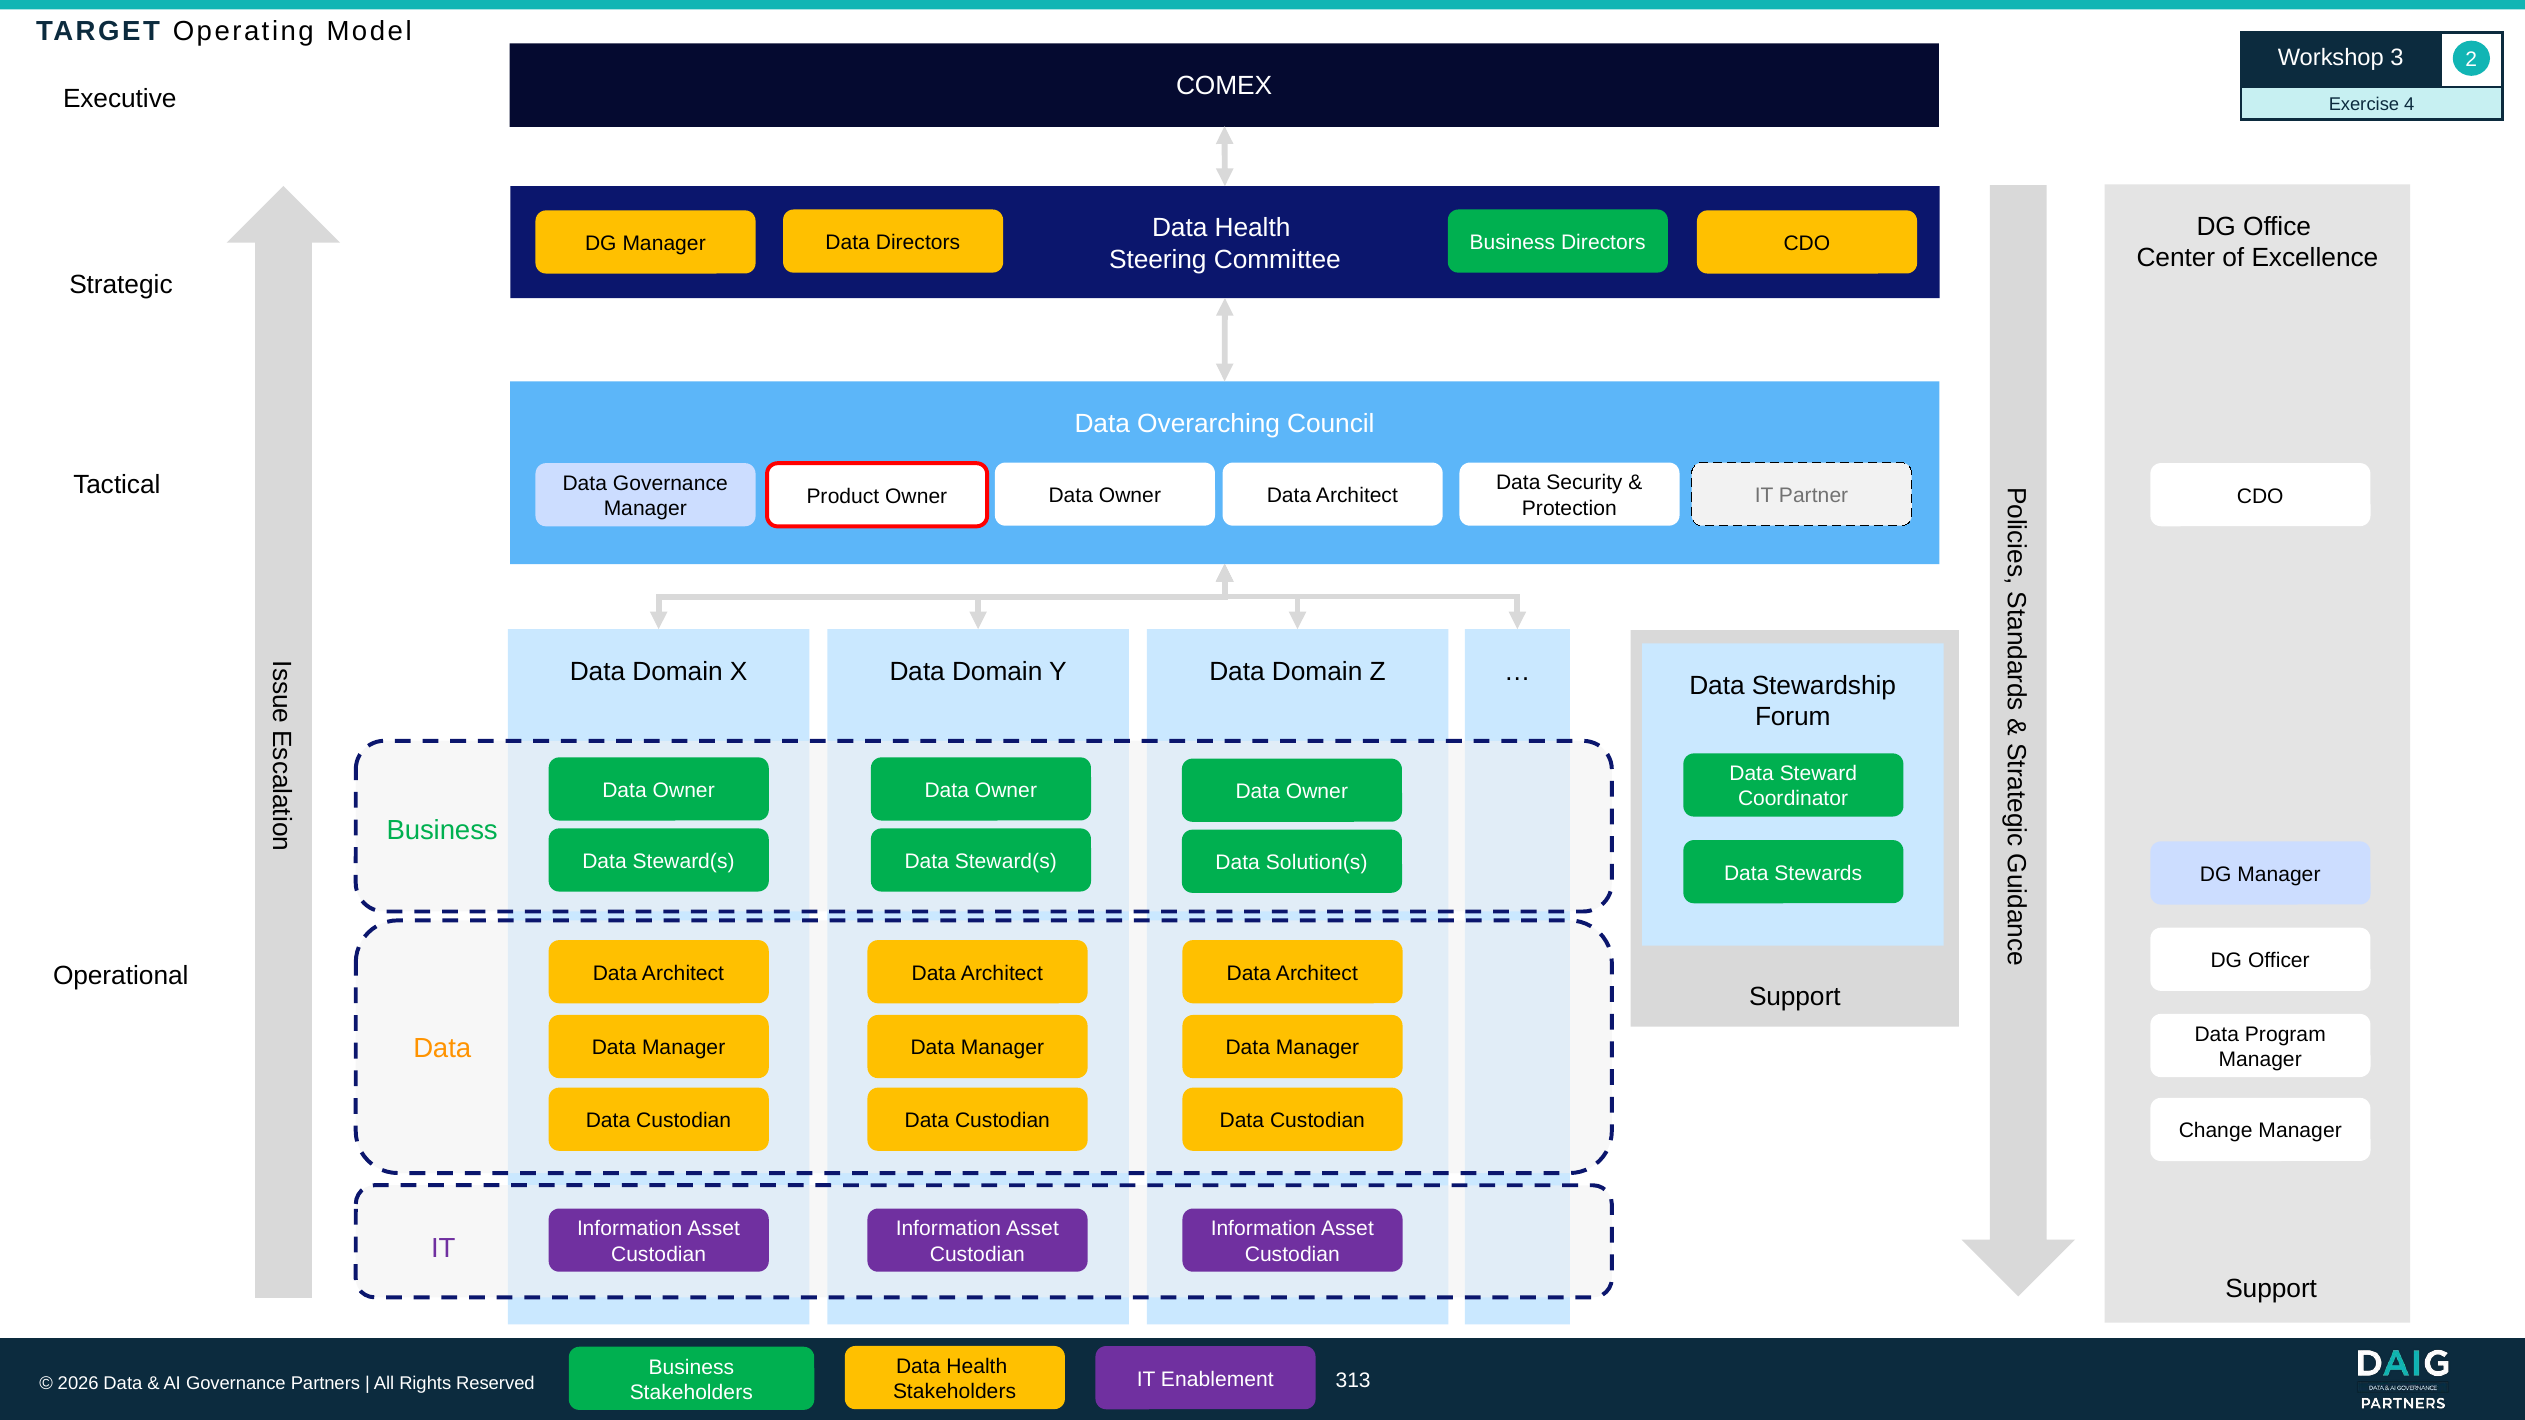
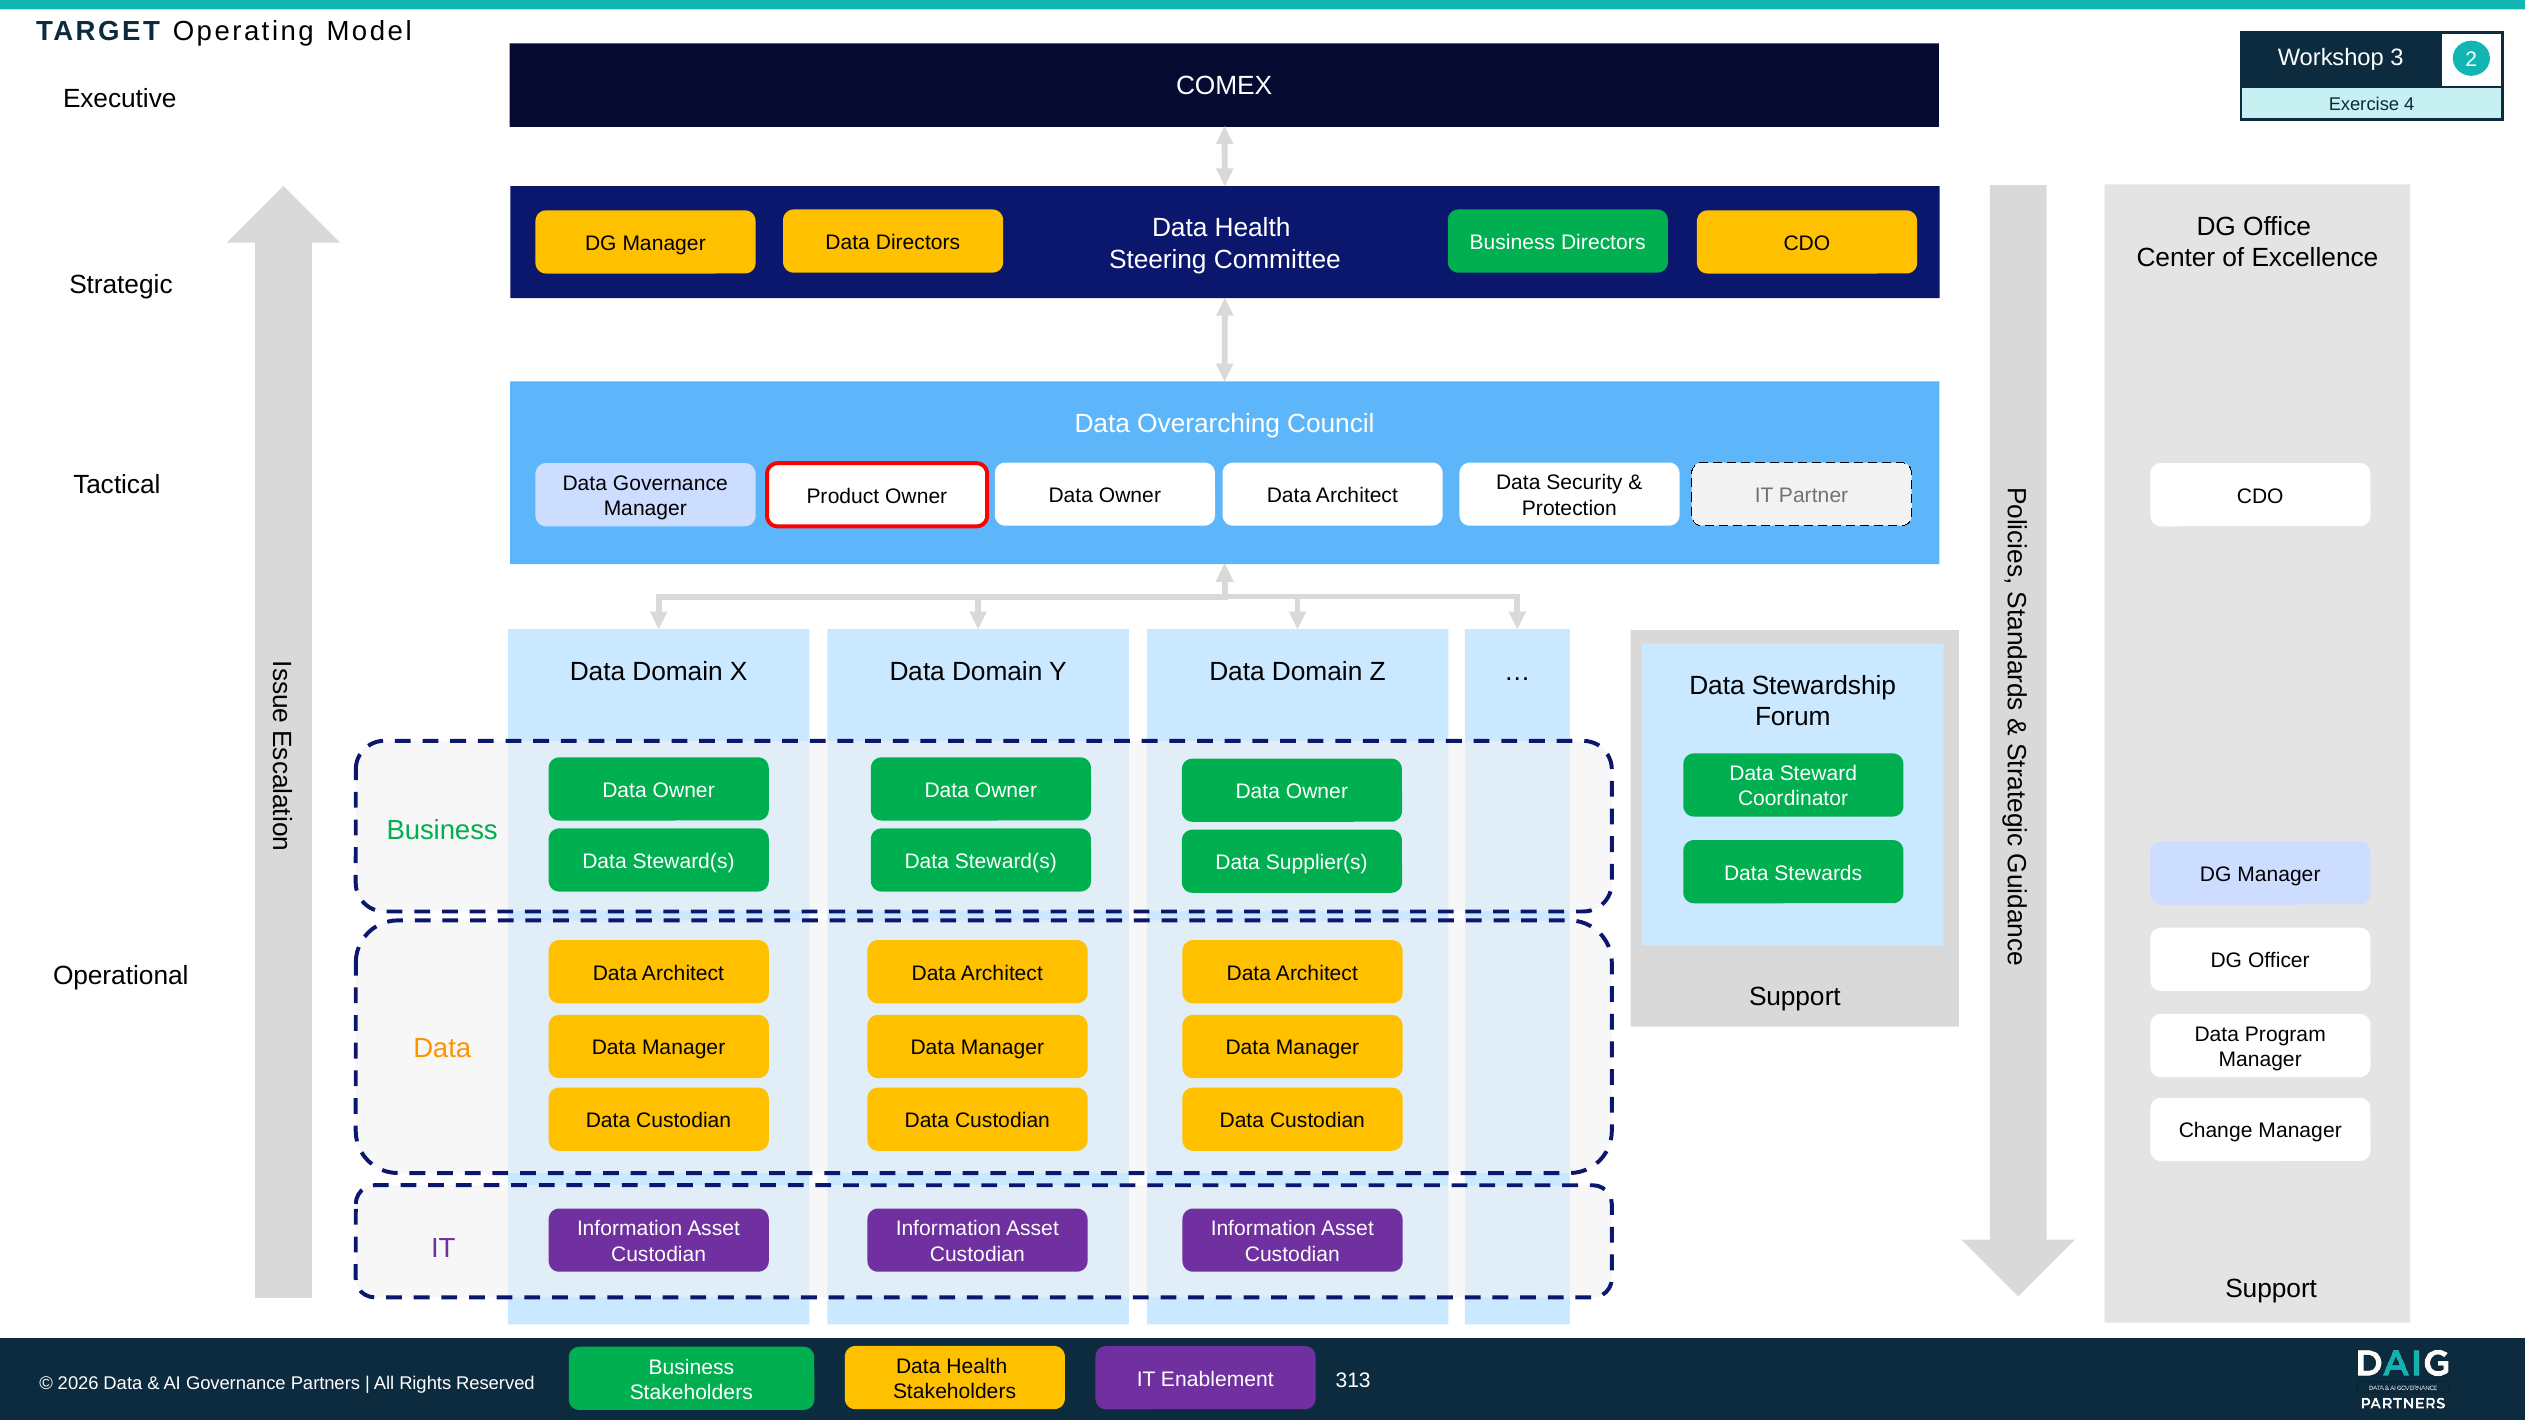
Solution(s: Solution(s -> Supplier(s
